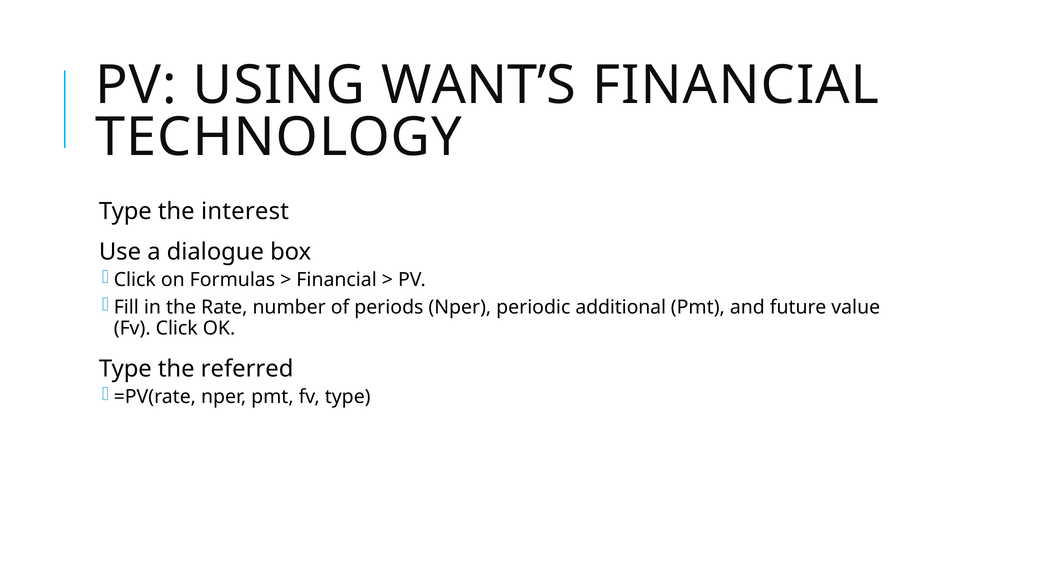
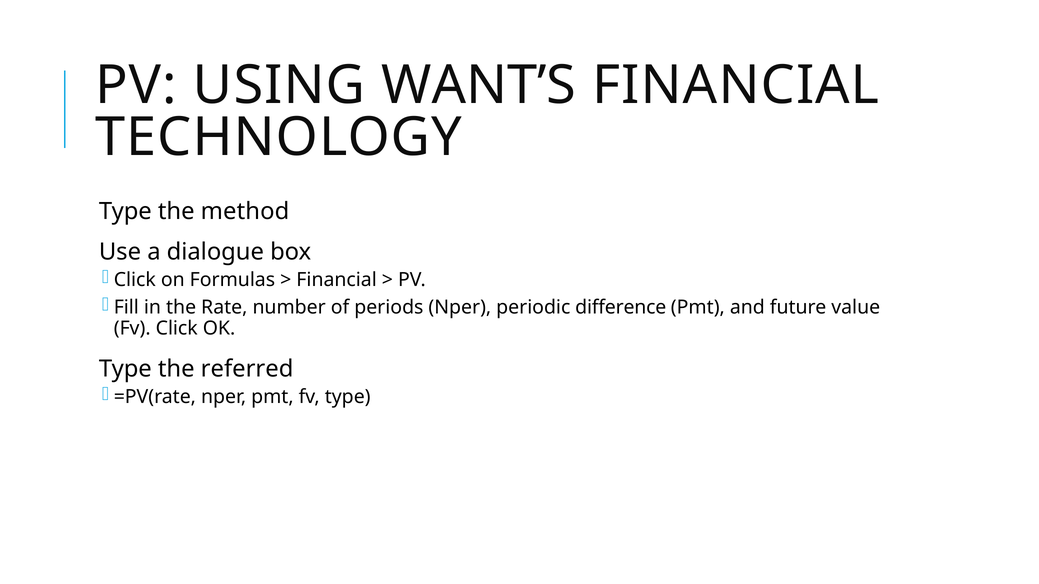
interest: interest -> method
additional: additional -> difference
